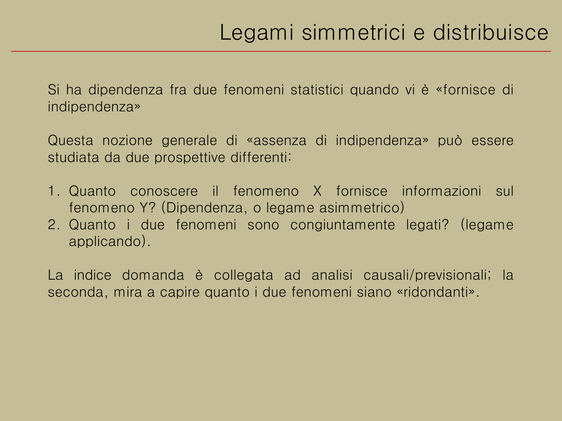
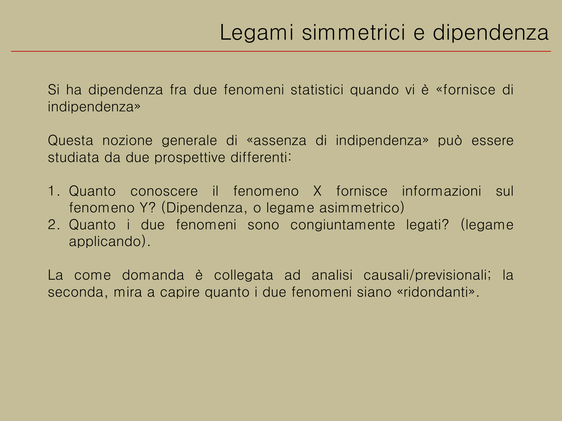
e distribuisce: distribuisce -> dipendenza
indice: indice -> come
